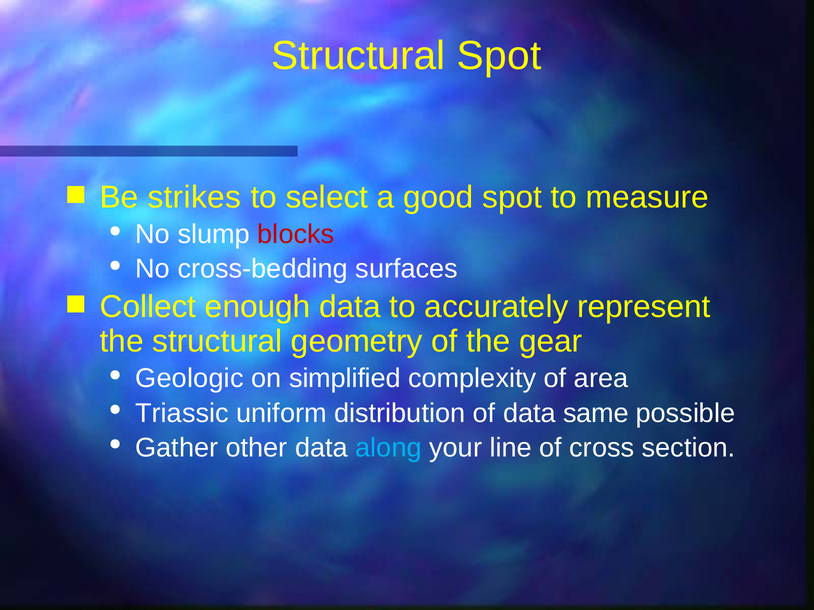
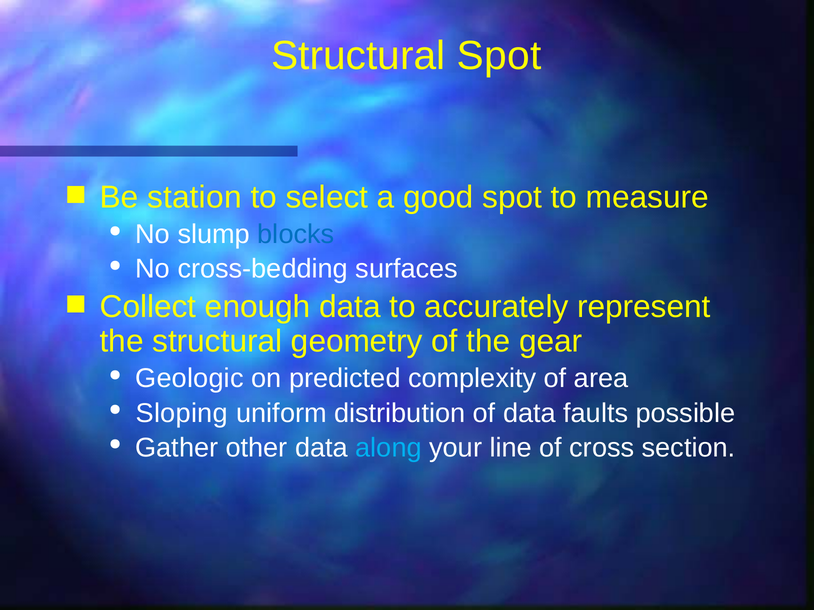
strikes: strikes -> station
blocks colour: red -> blue
simplified: simplified -> predicted
Triassic: Triassic -> Sloping
same: same -> faults
